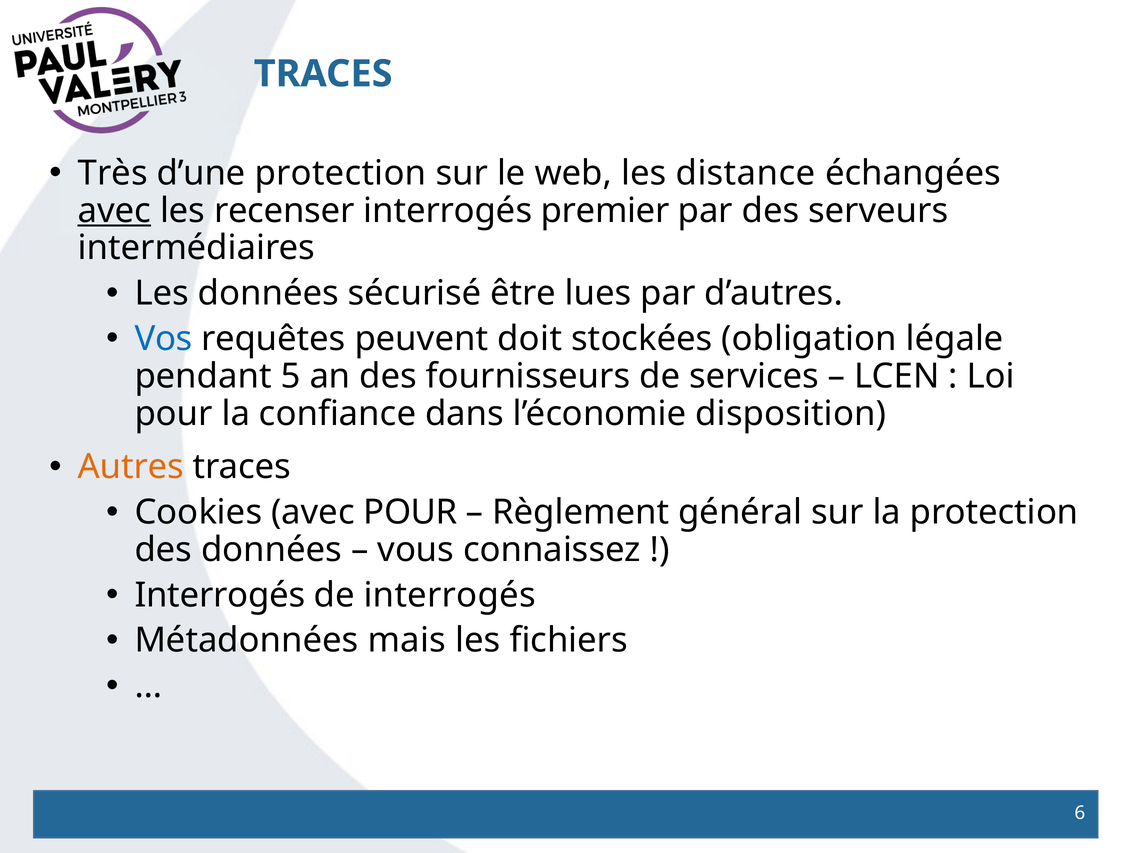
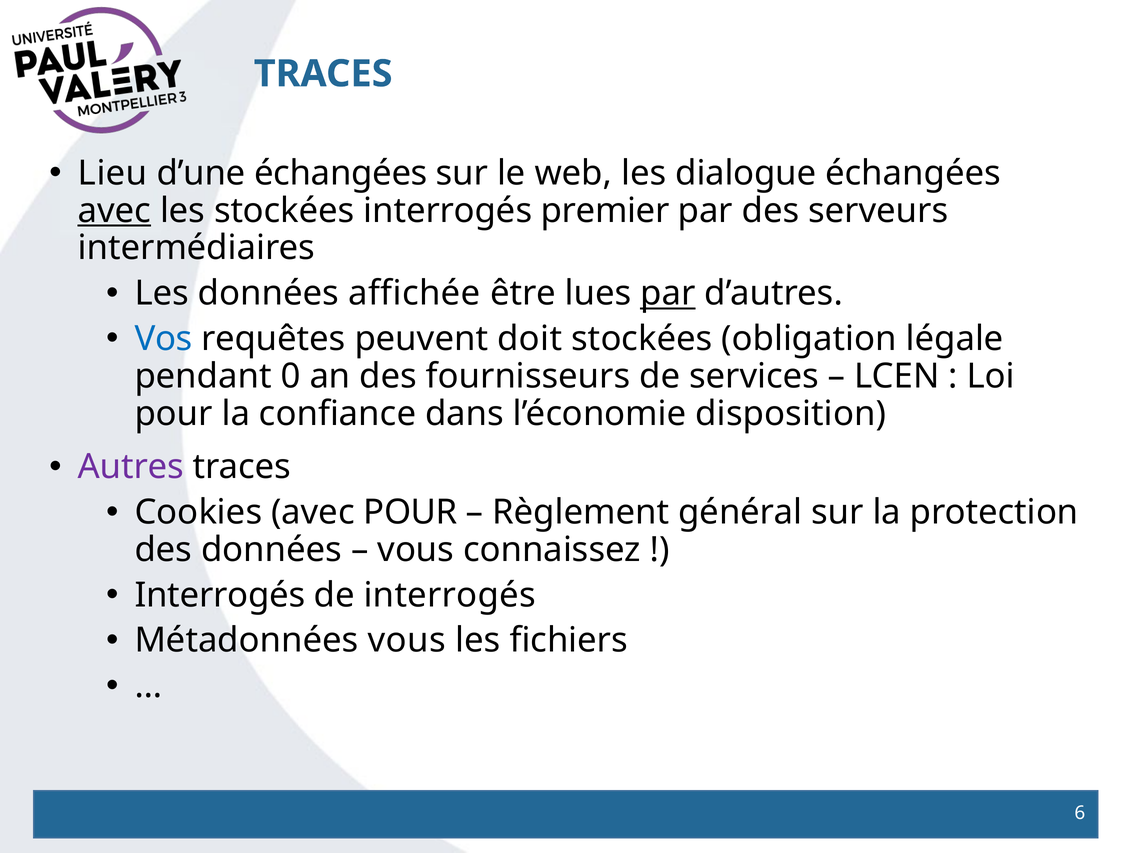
Très: Très -> Lieu
d’une protection: protection -> échangées
distance: distance -> dialogue
les recenser: recenser -> stockées
sécurisé: sécurisé -> affichée
par at (668, 294) underline: none -> present
5: 5 -> 0
Autres colour: orange -> purple
Métadonnées mais: mais -> vous
